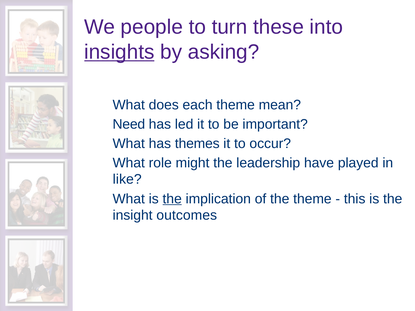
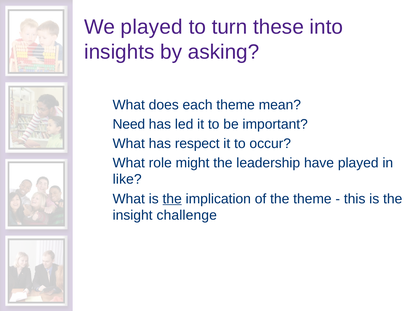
We people: people -> played
insights underline: present -> none
themes: themes -> respect
outcomes: outcomes -> challenge
